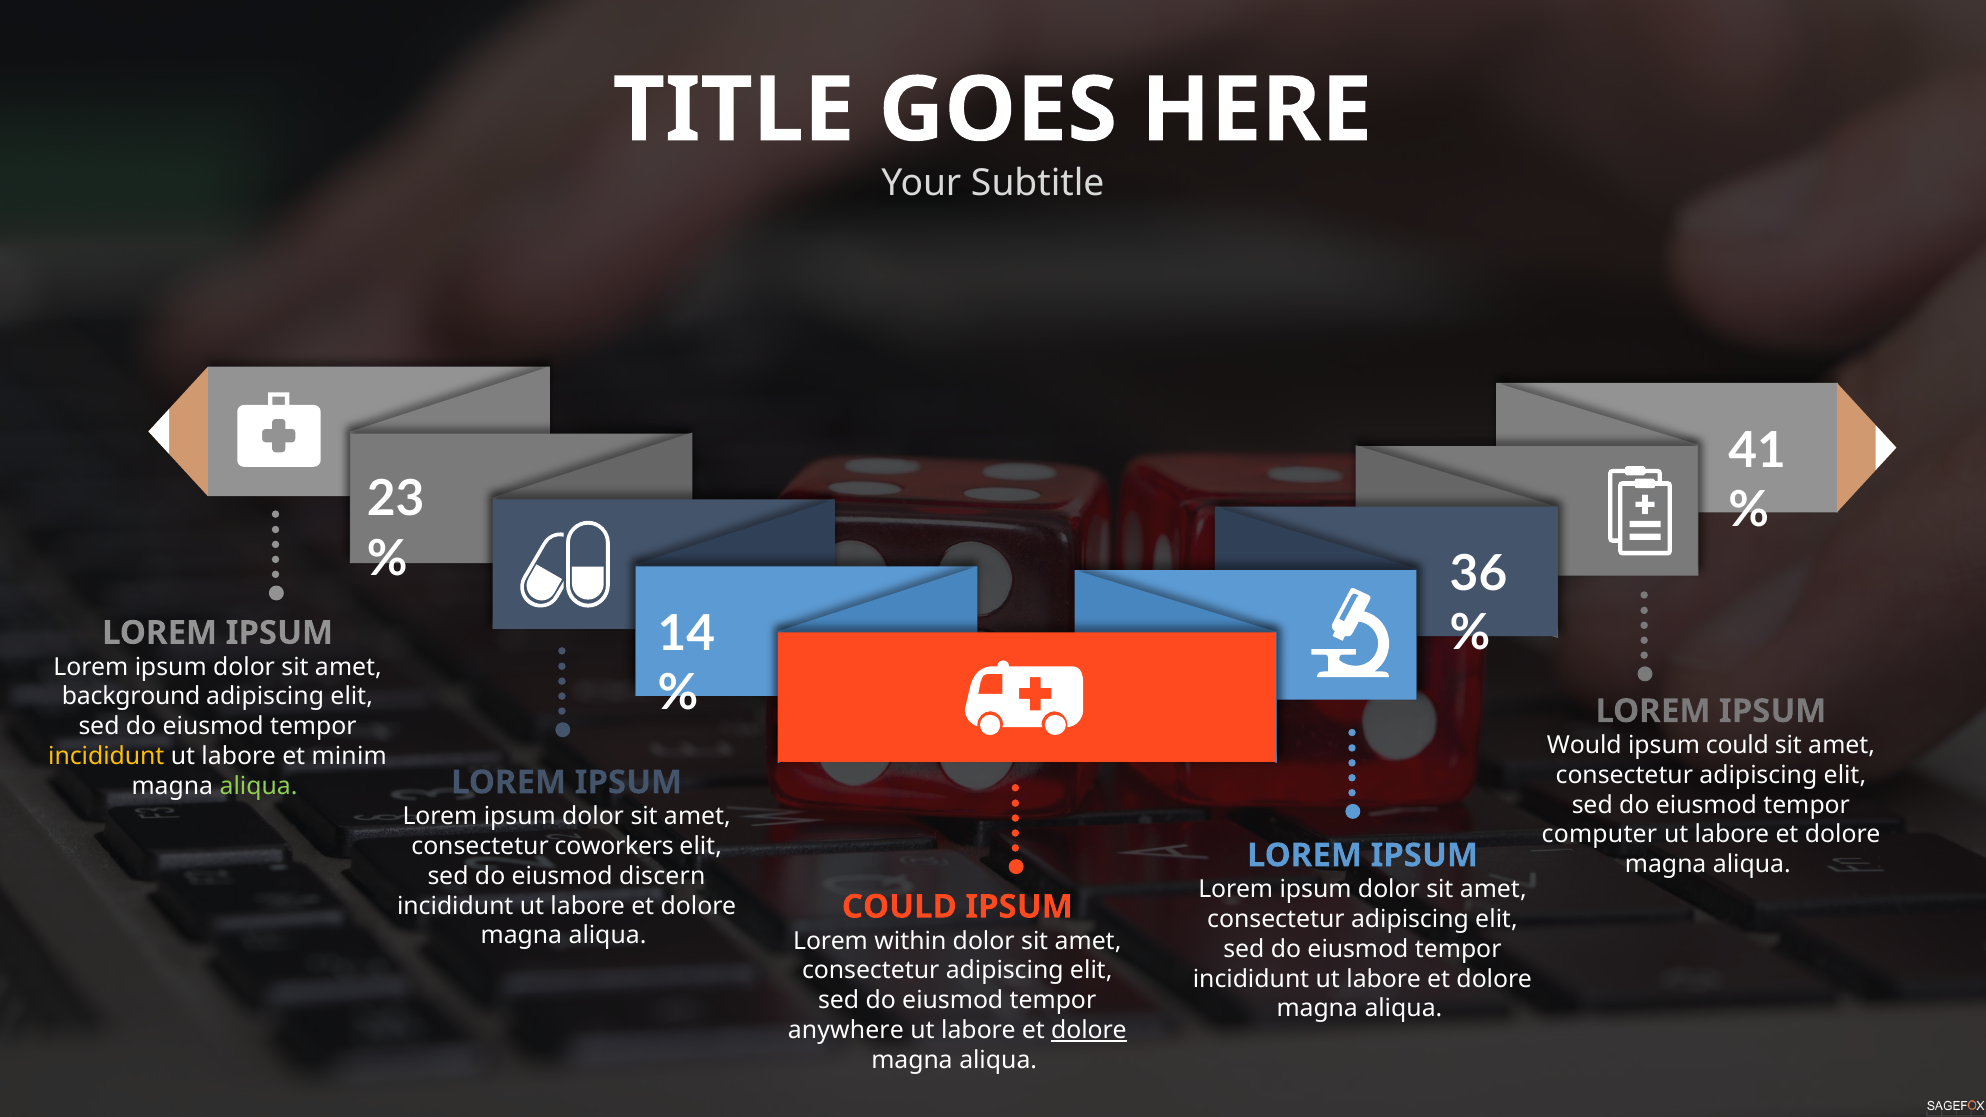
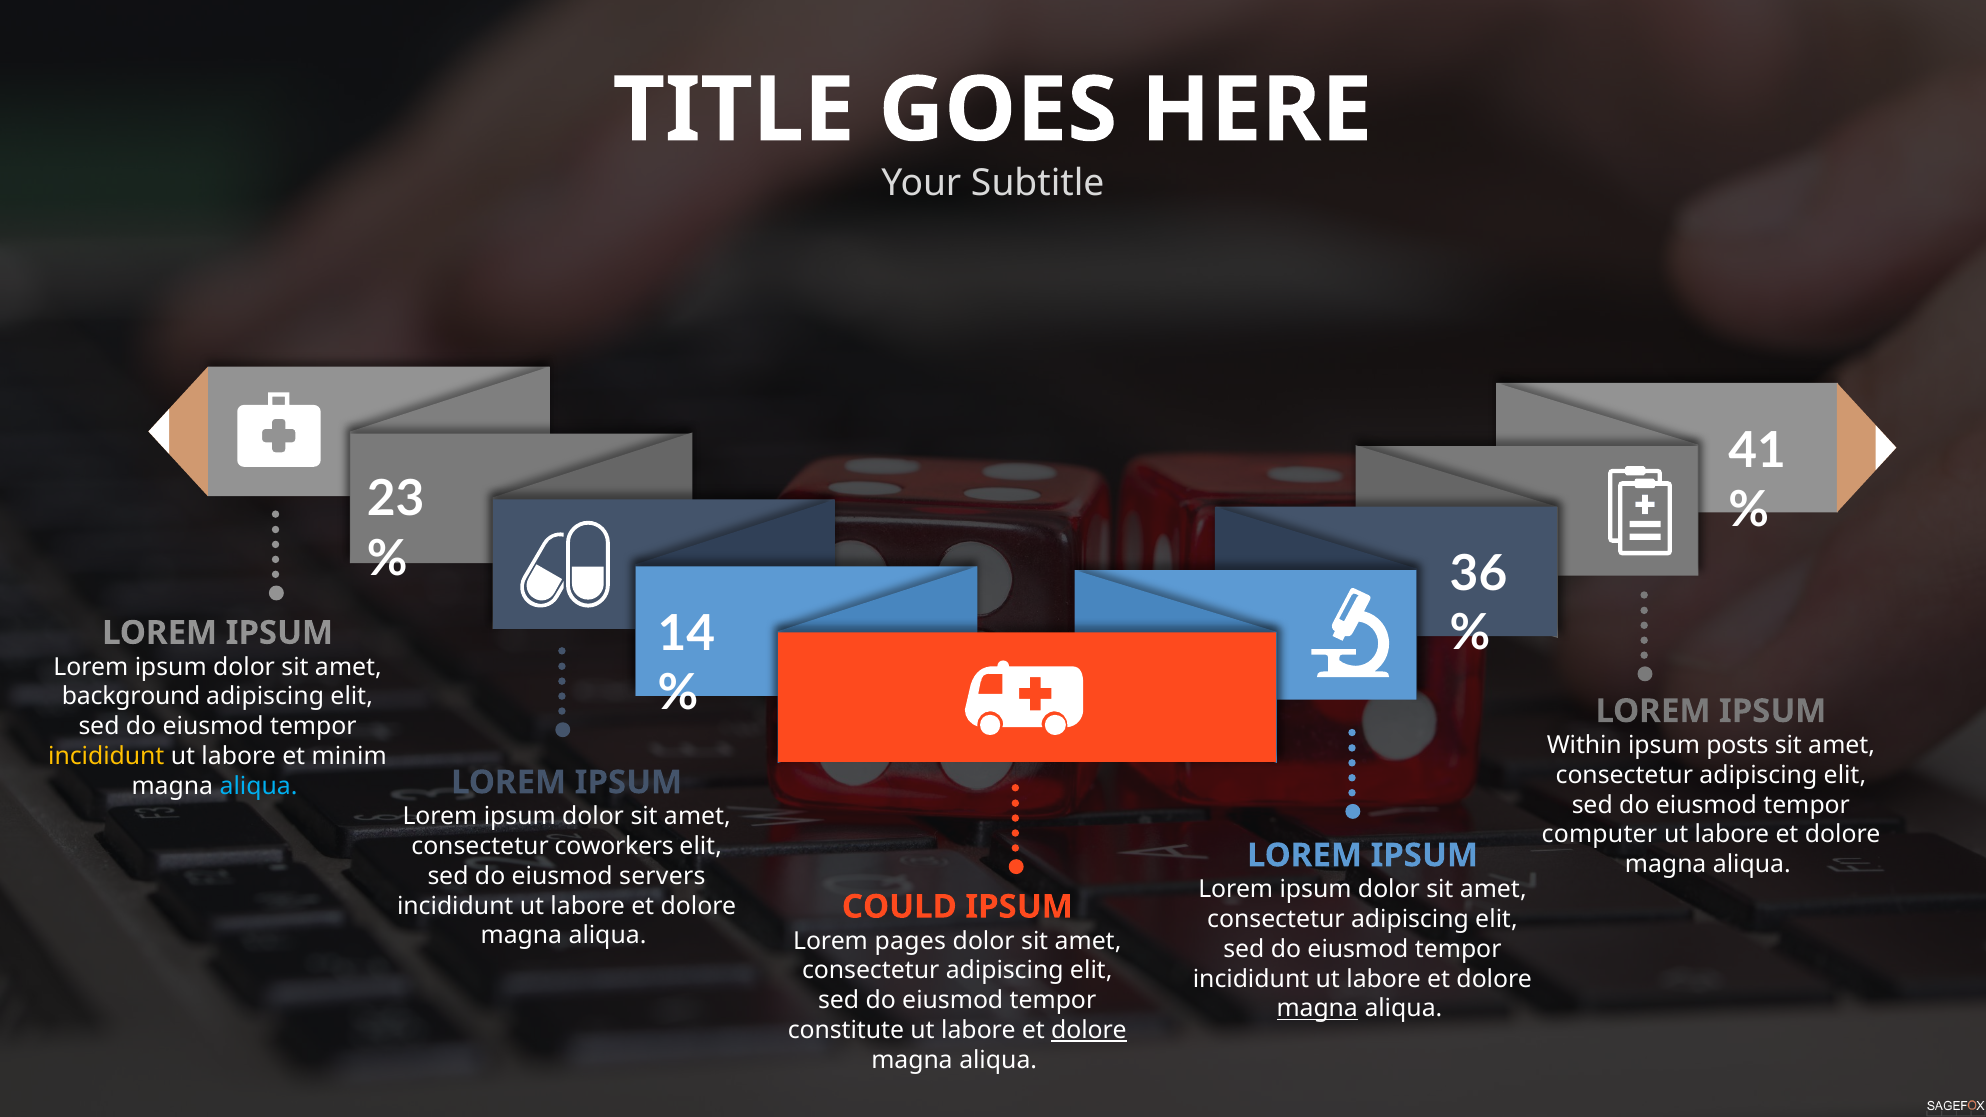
Would: Would -> Within
ipsum could: could -> posts
aliqua at (259, 786) colour: light green -> light blue
discern: discern -> servers
within: within -> pages
magna at (1317, 1009) underline: none -> present
anywhere: anywhere -> constitute
